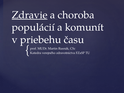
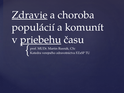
priebehu underline: none -> present
